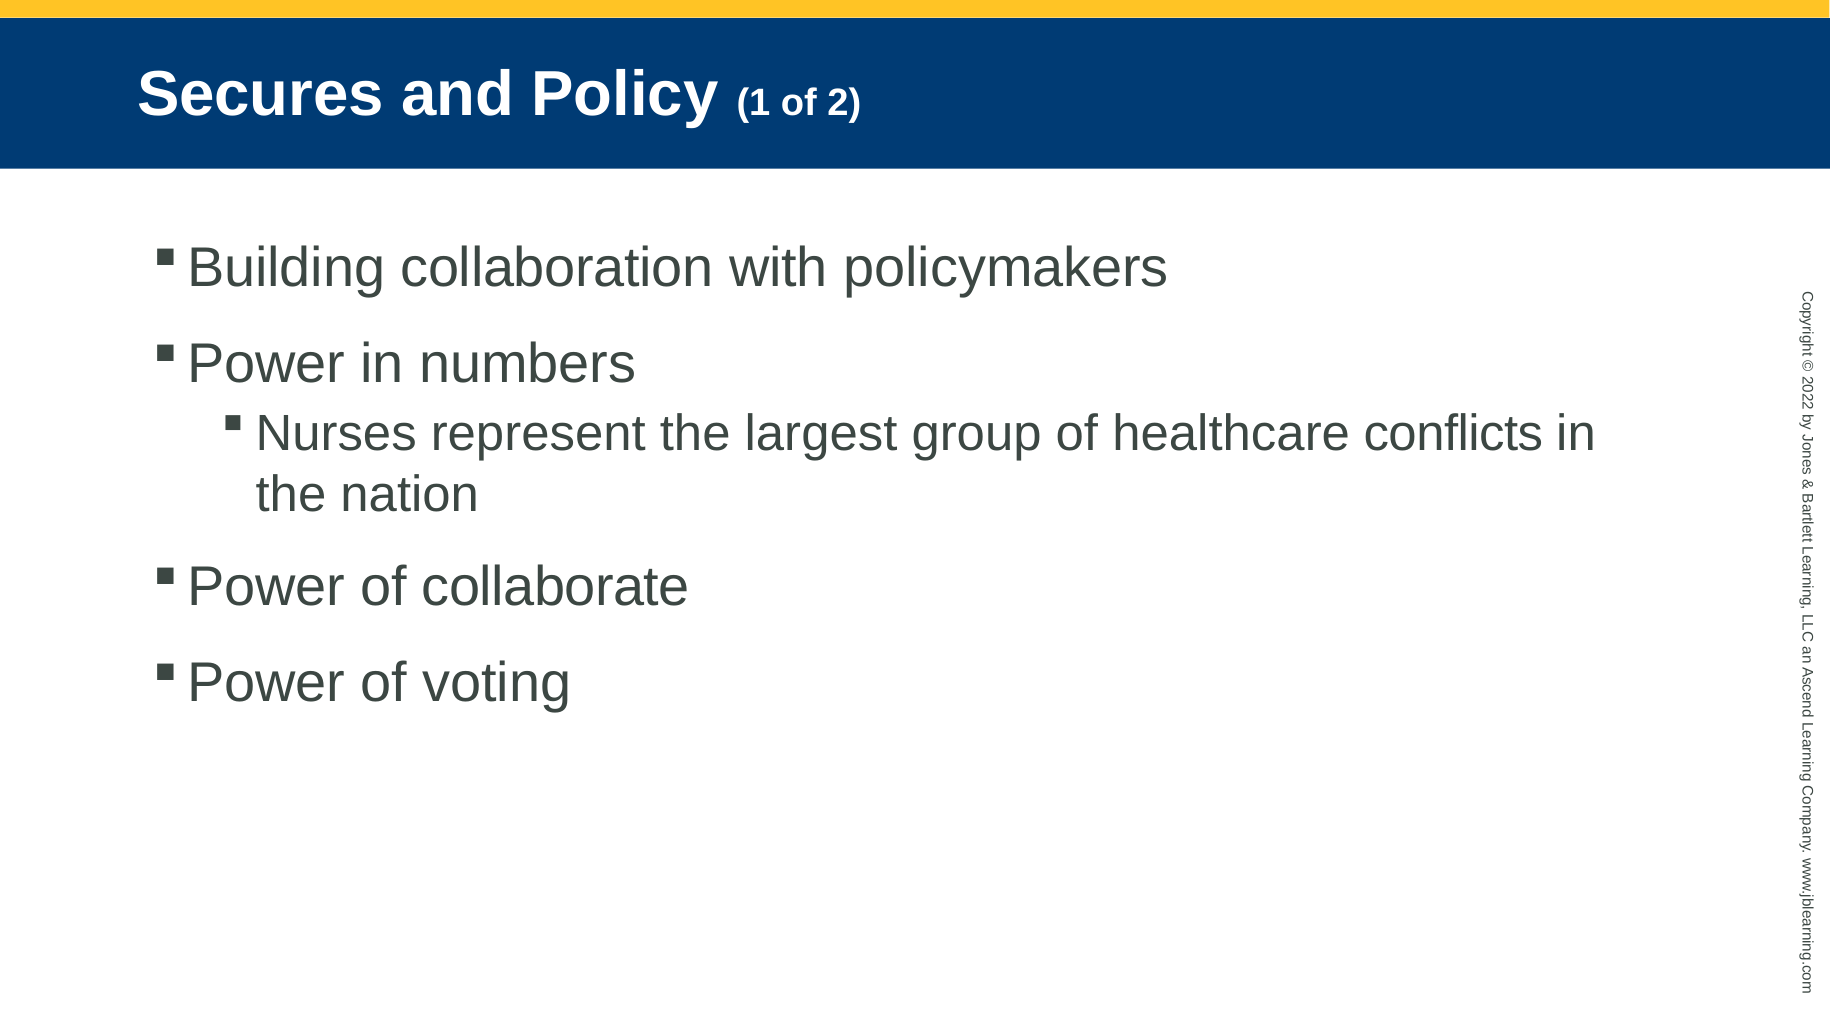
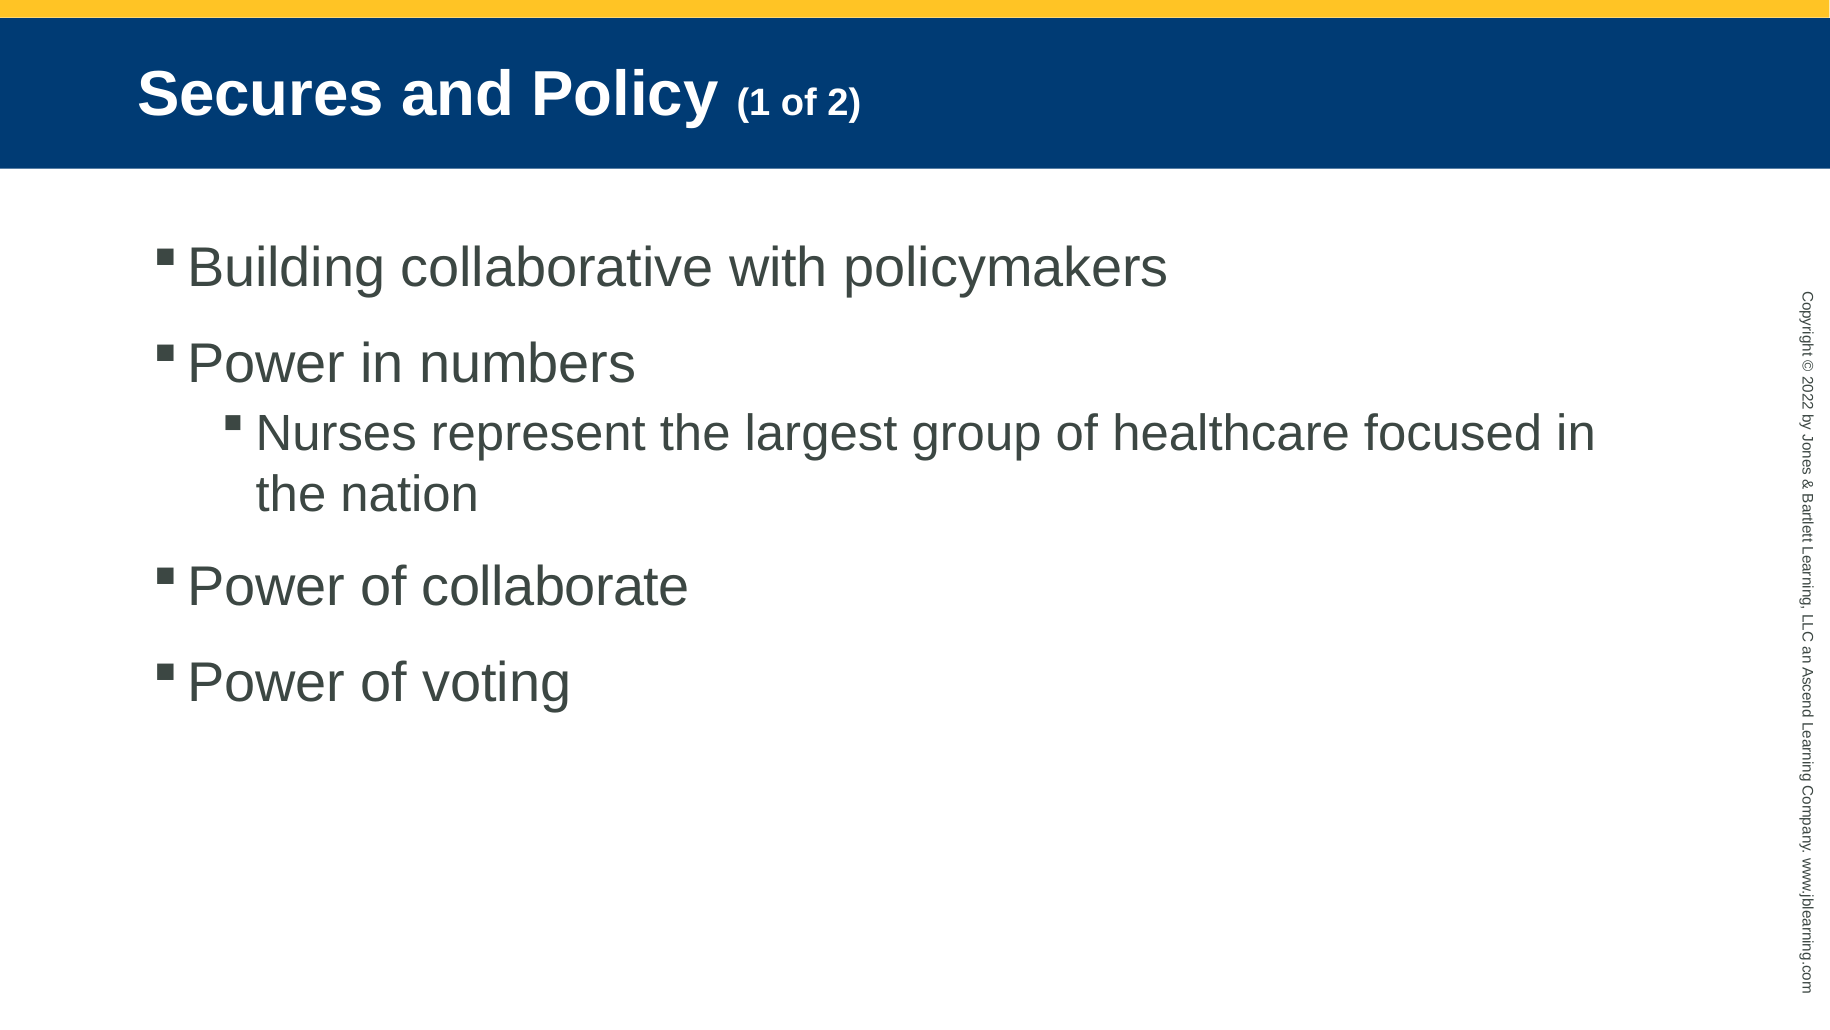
collaboration: collaboration -> collaborative
conflicts: conflicts -> focused
